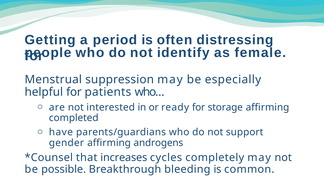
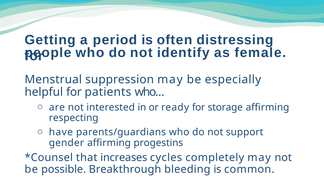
completed: completed -> respecting
androgens: androgens -> progestins
